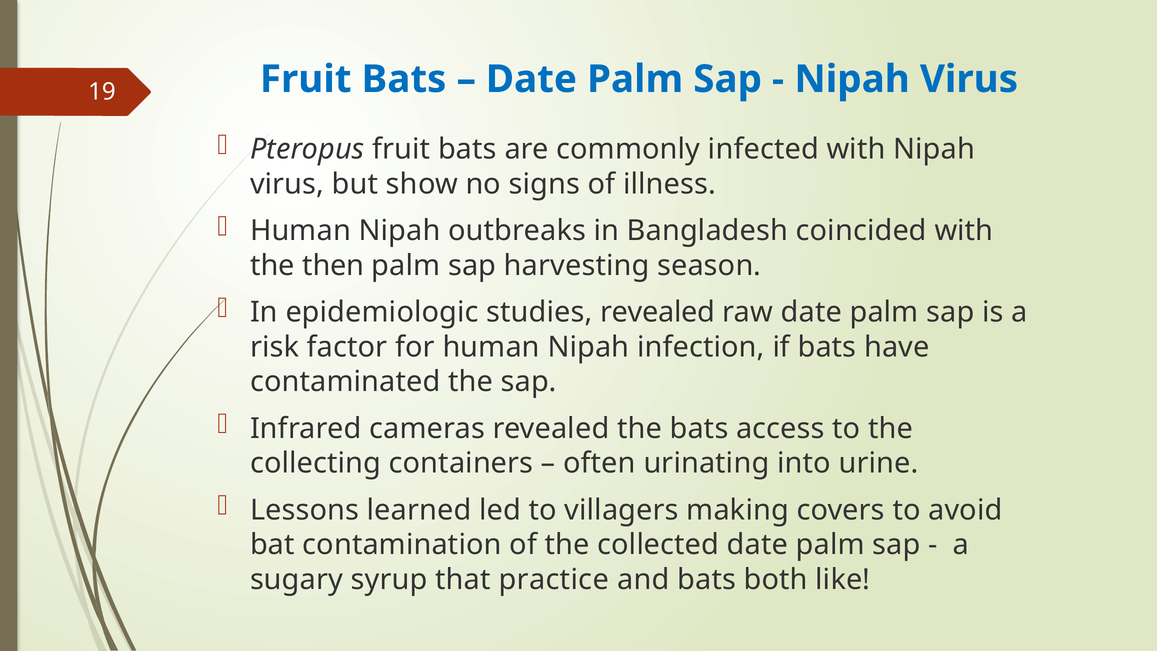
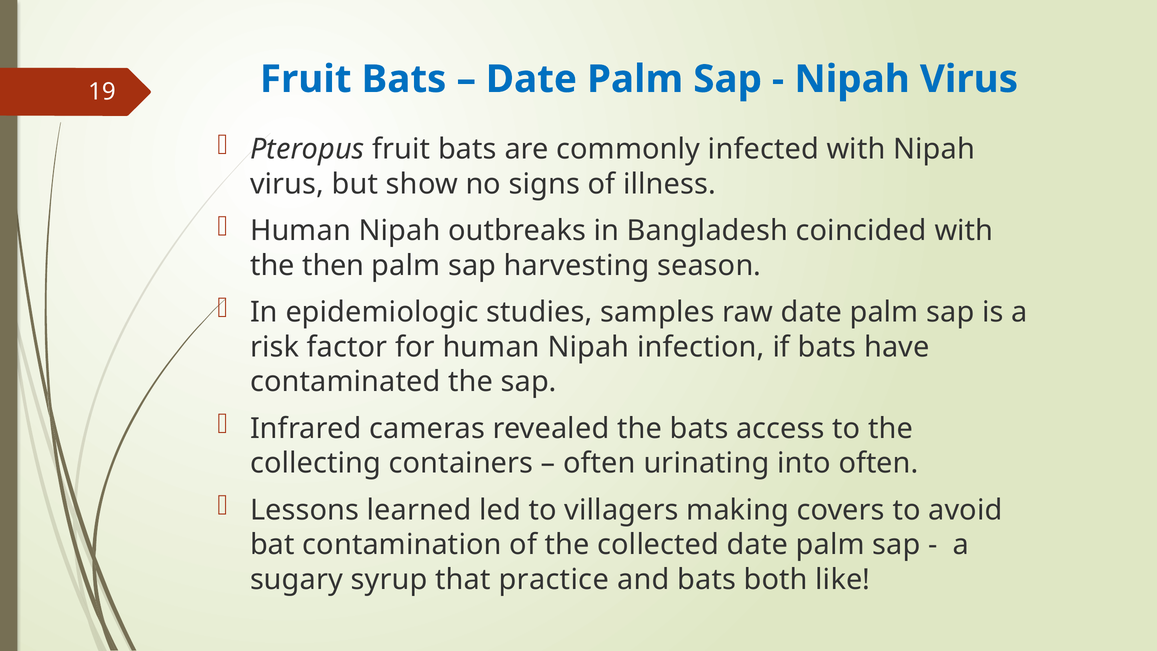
studies revealed: revealed -> samples
into urine: urine -> often
